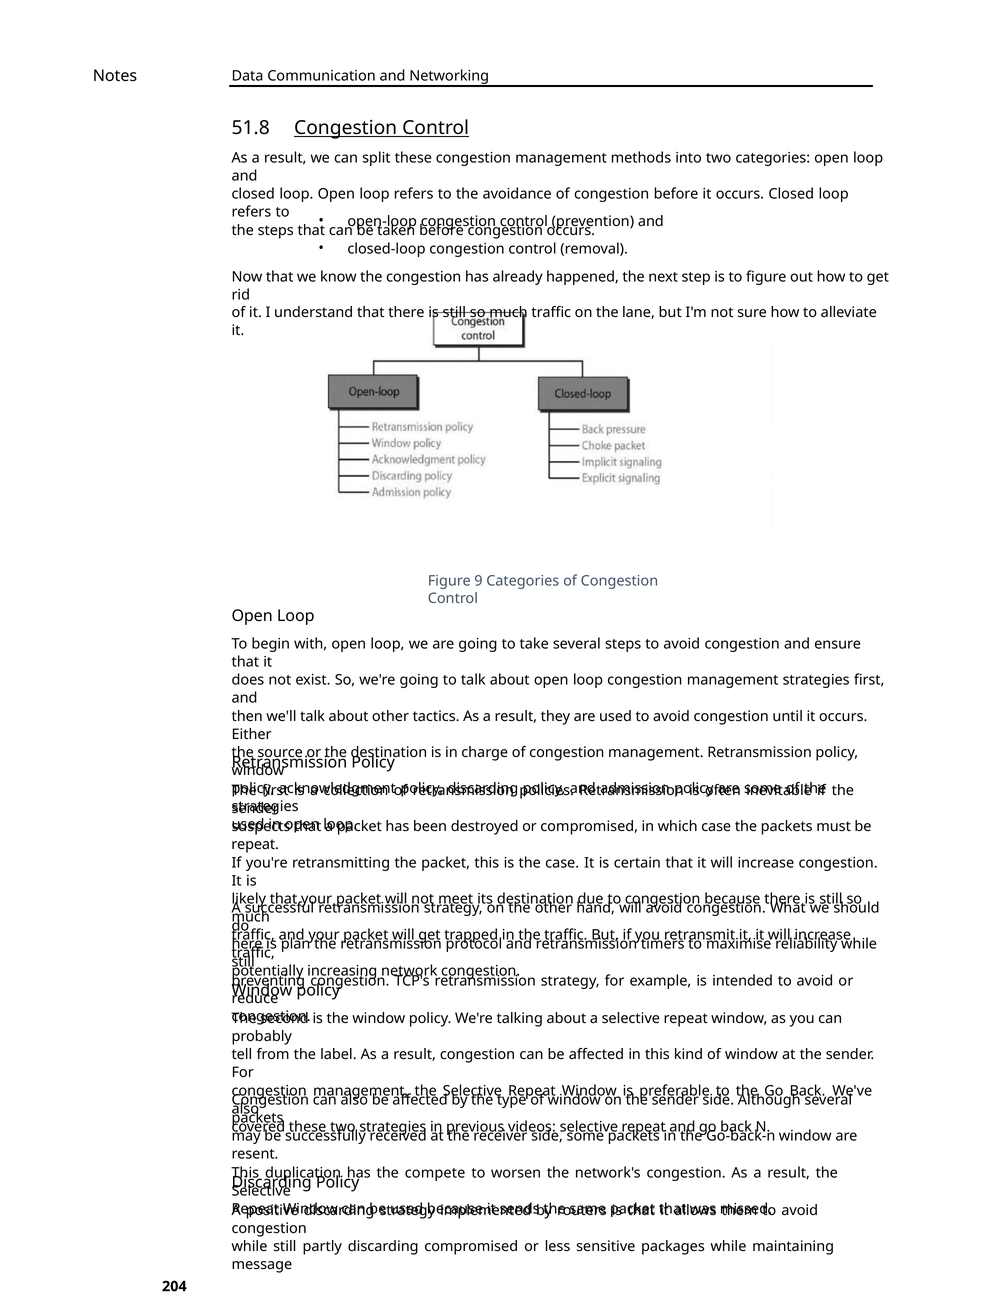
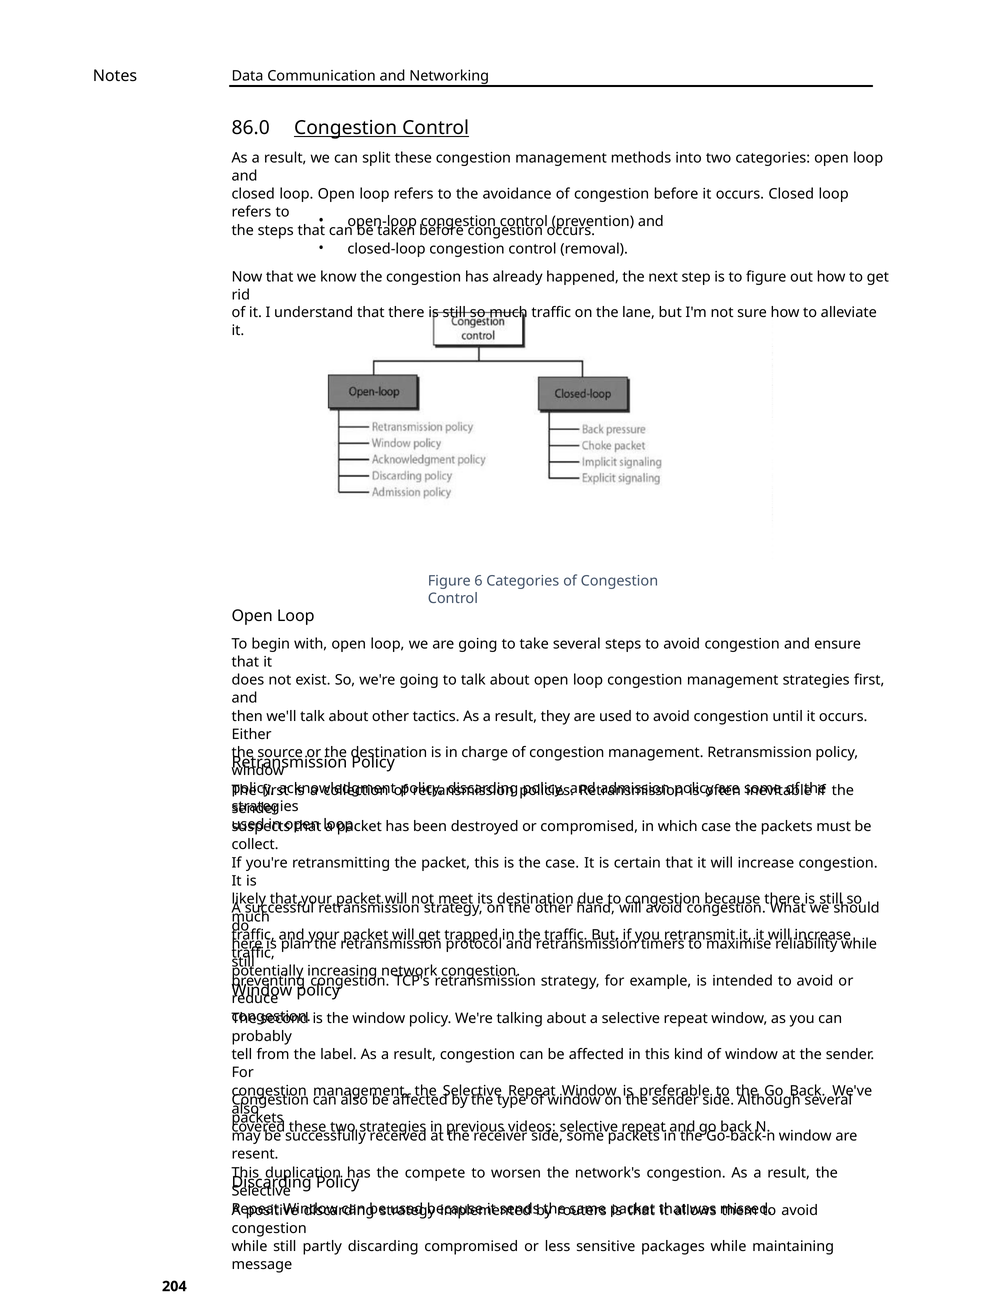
51.8: 51.8 -> 86.0
9: 9 -> 6
repeat at (255, 844): repeat -> collect
